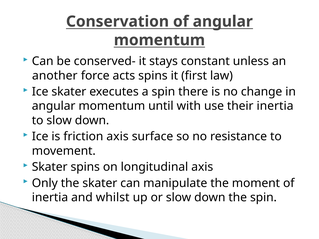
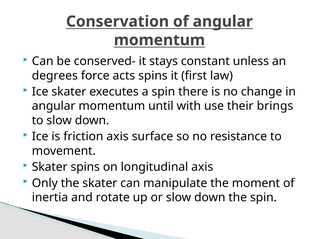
another: another -> degrees
their inertia: inertia -> brings
whilst: whilst -> rotate
